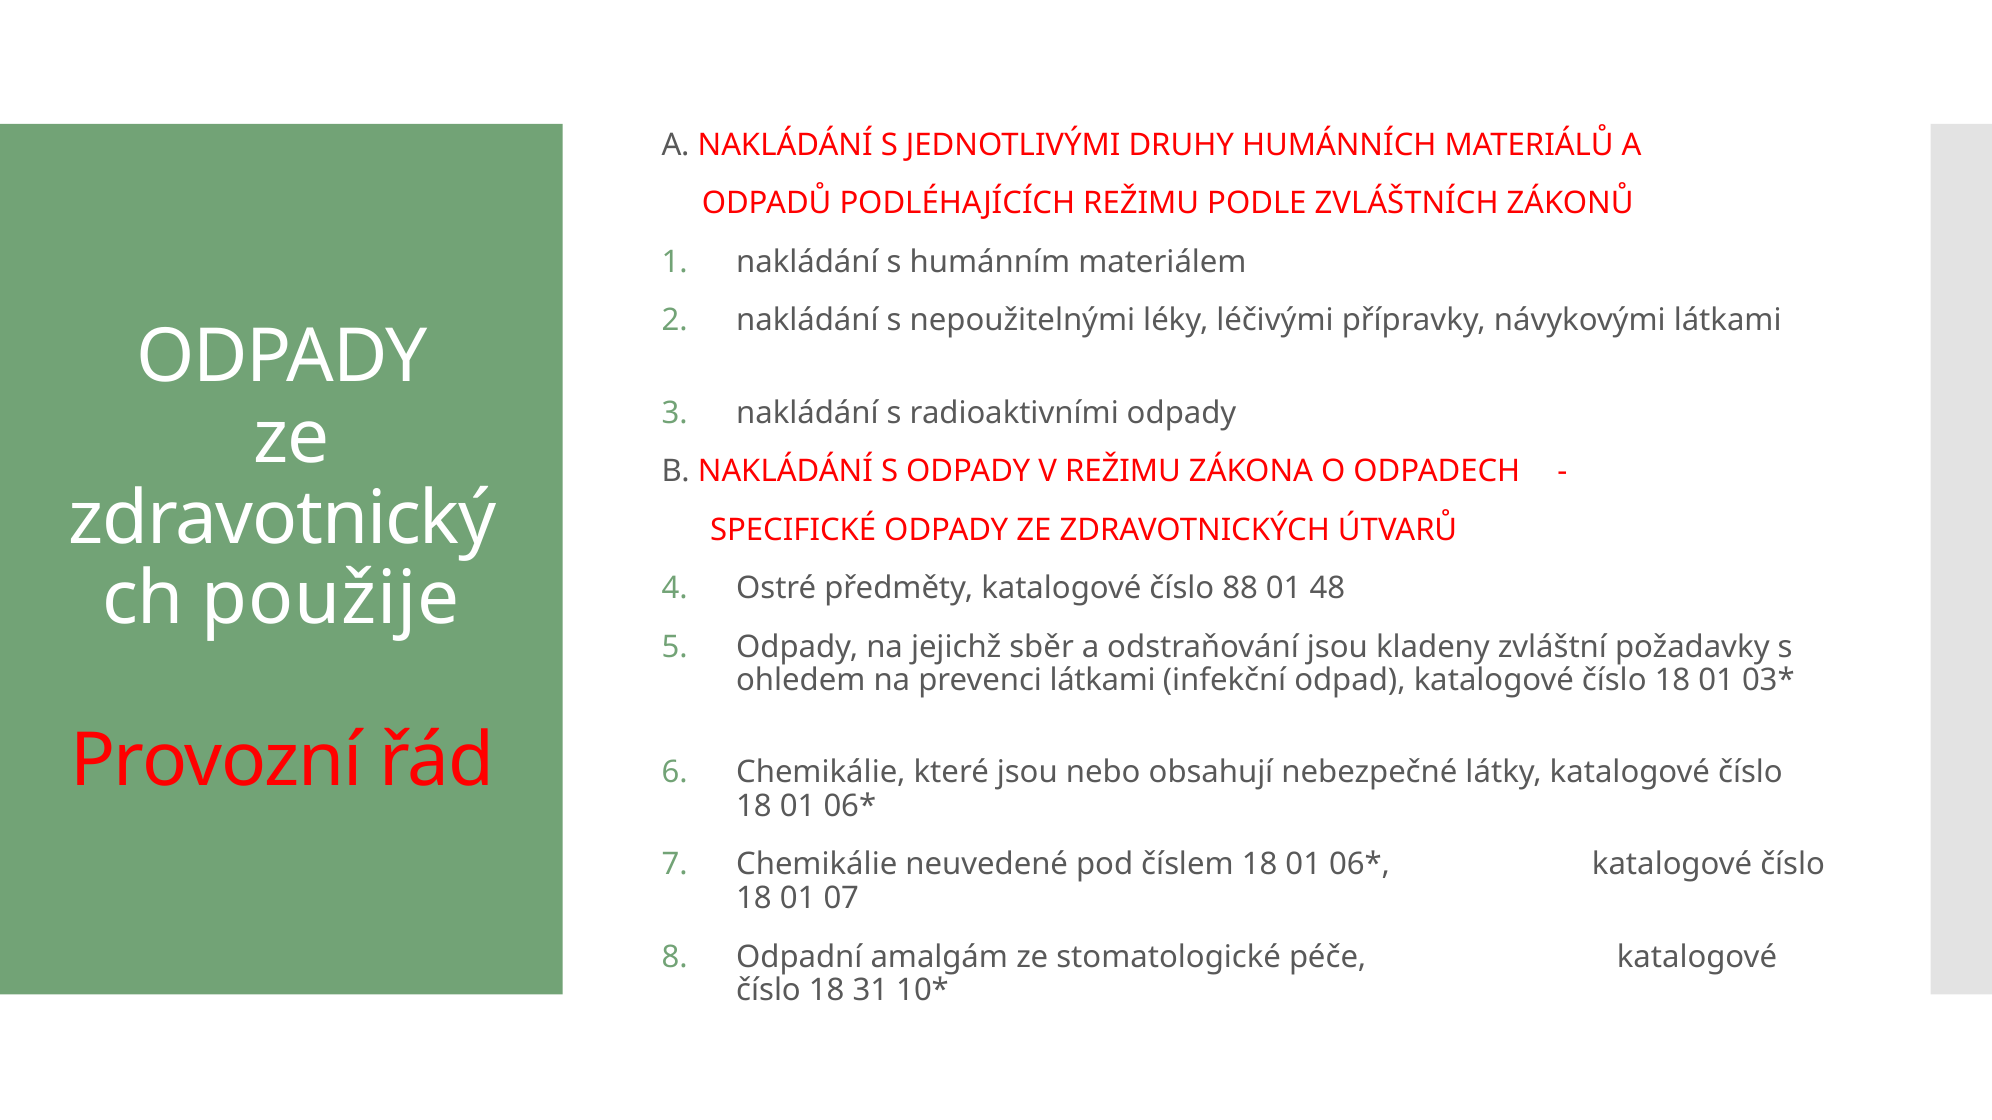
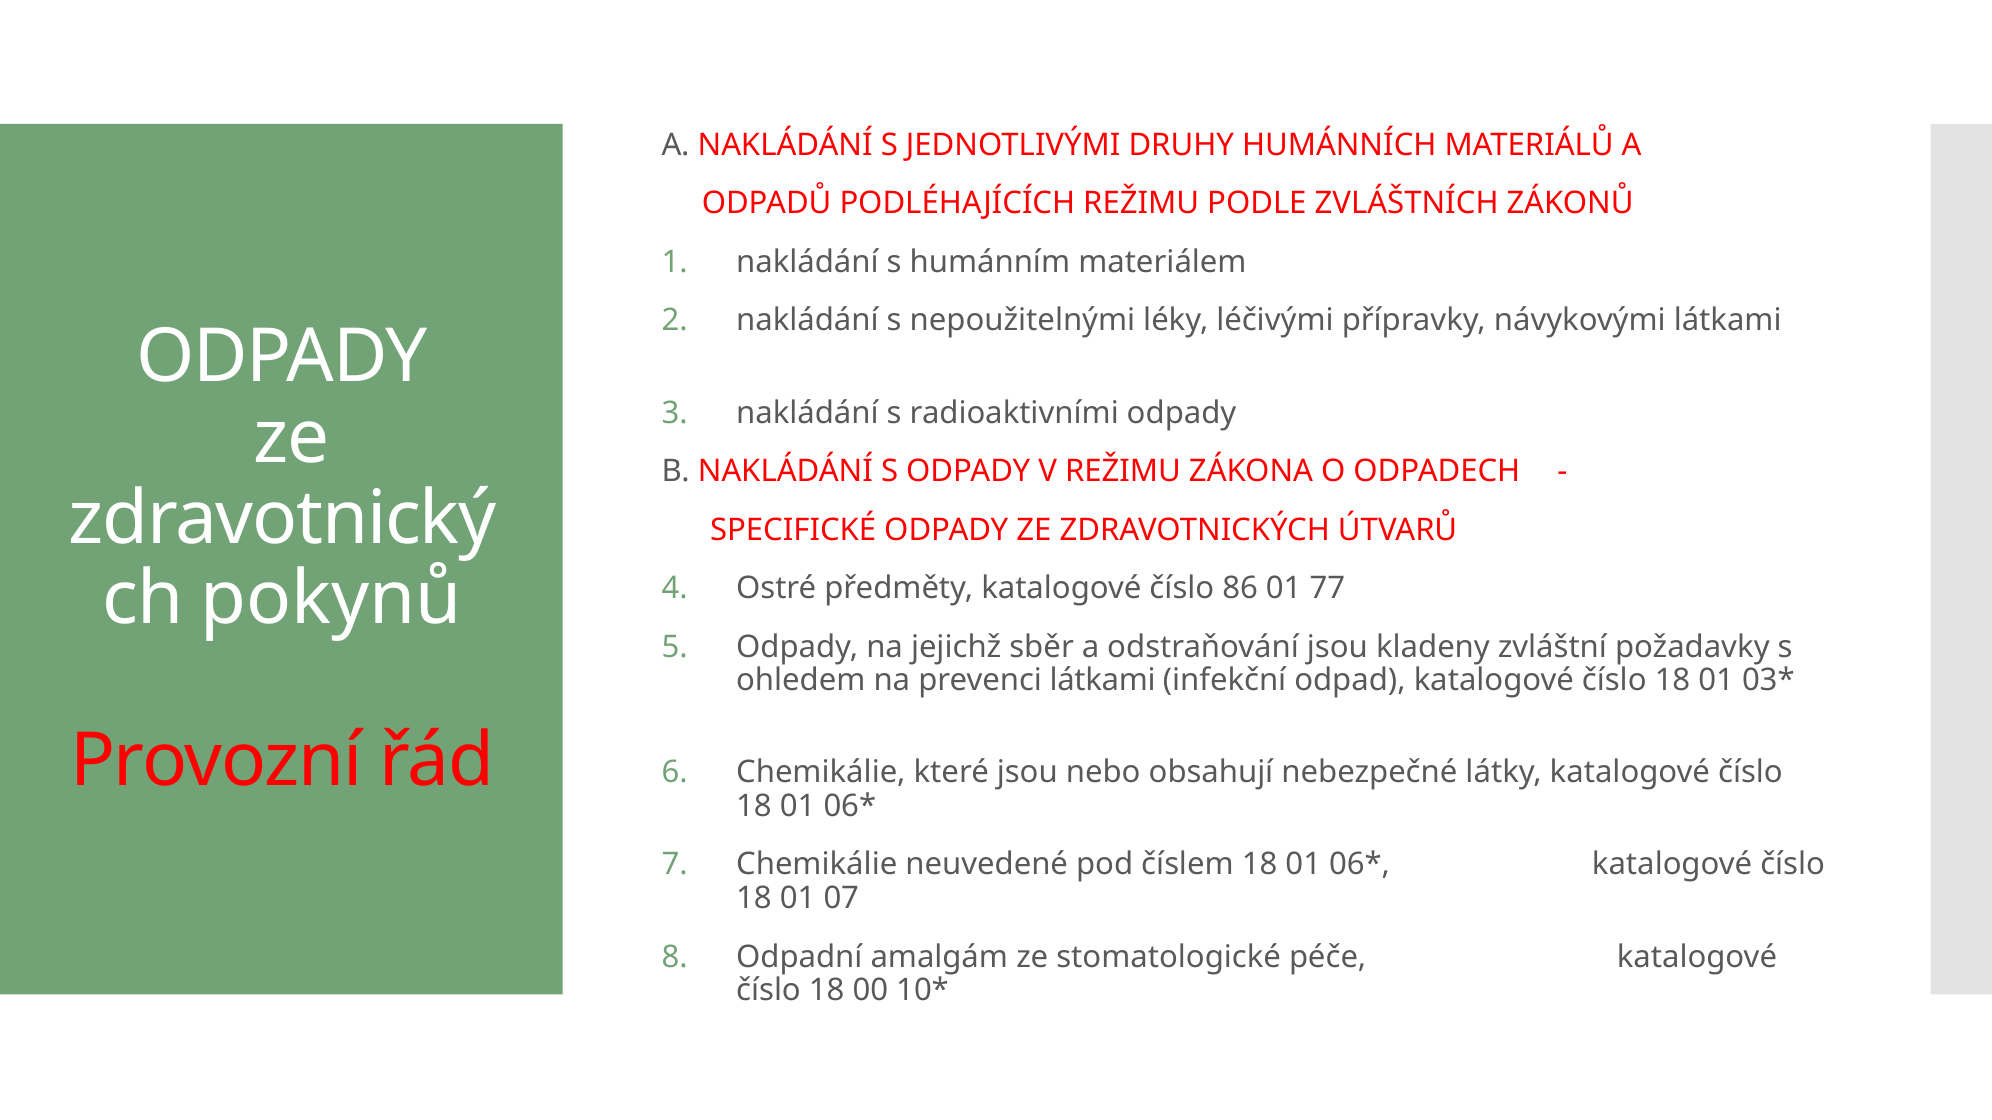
použije: použije -> pokynů
88: 88 -> 86
48: 48 -> 77
31: 31 -> 00
